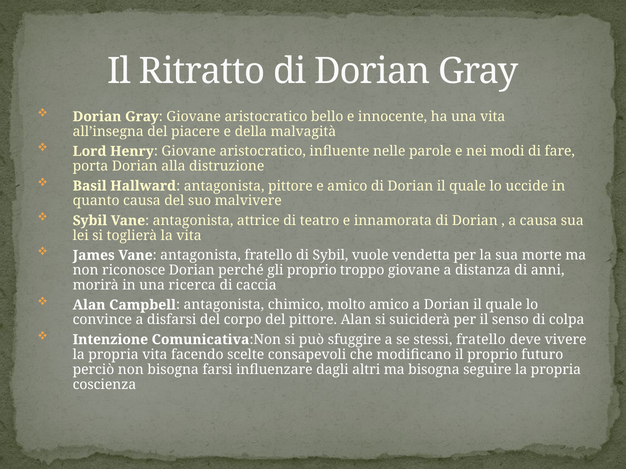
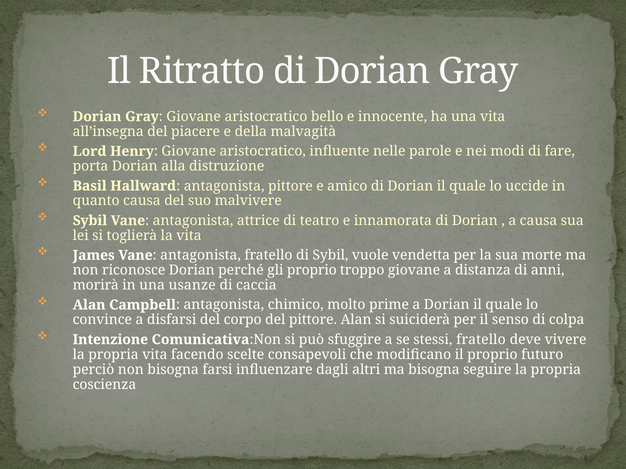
ricerca: ricerca -> usanze
molto amico: amico -> prime
